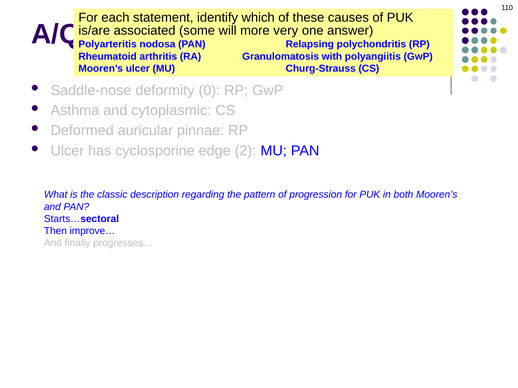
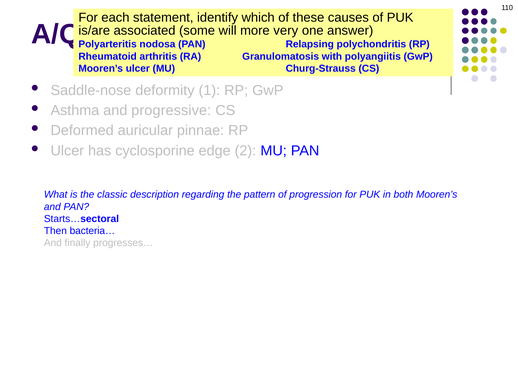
0: 0 -> 1
cytoplasmic: cytoplasmic -> progressive
improve…: improve… -> bacteria…
